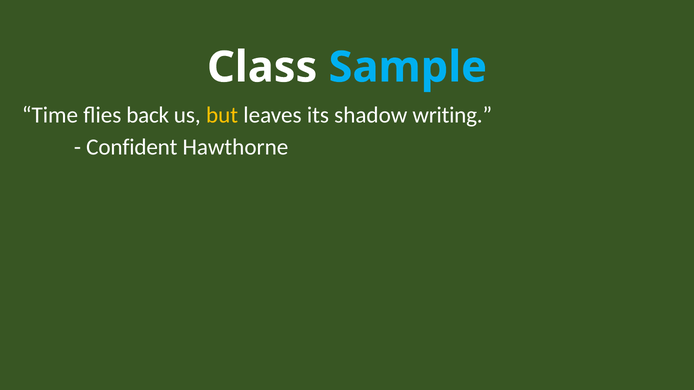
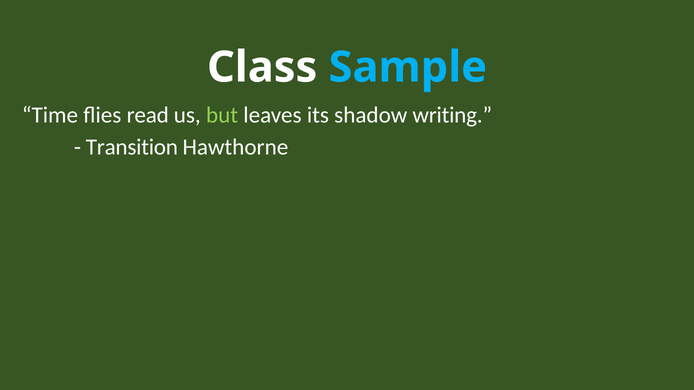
back: back -> read
but colour: yellow -> light green
Confident: Confident -> Transition
